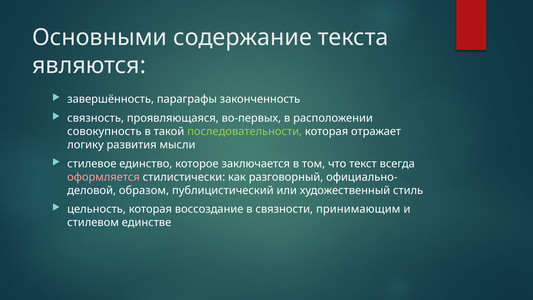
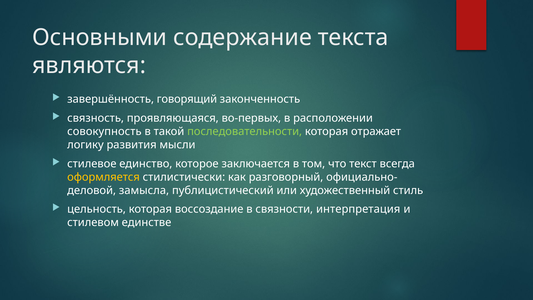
параграфы: параграфы -> говорящий
оформляется colour: pink -> yellow
образом: образом -> замысла
принимающим: принимающим -> интерпретация
